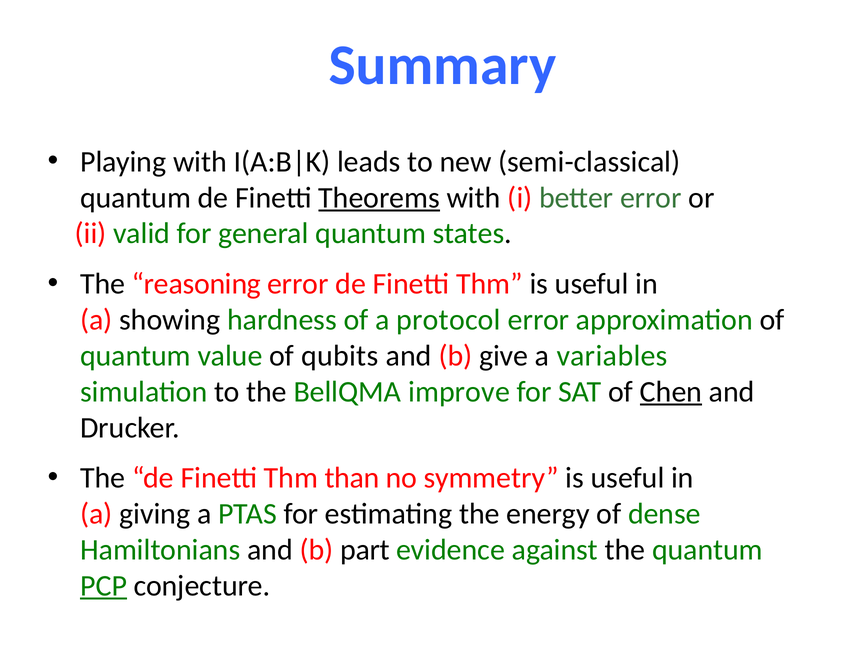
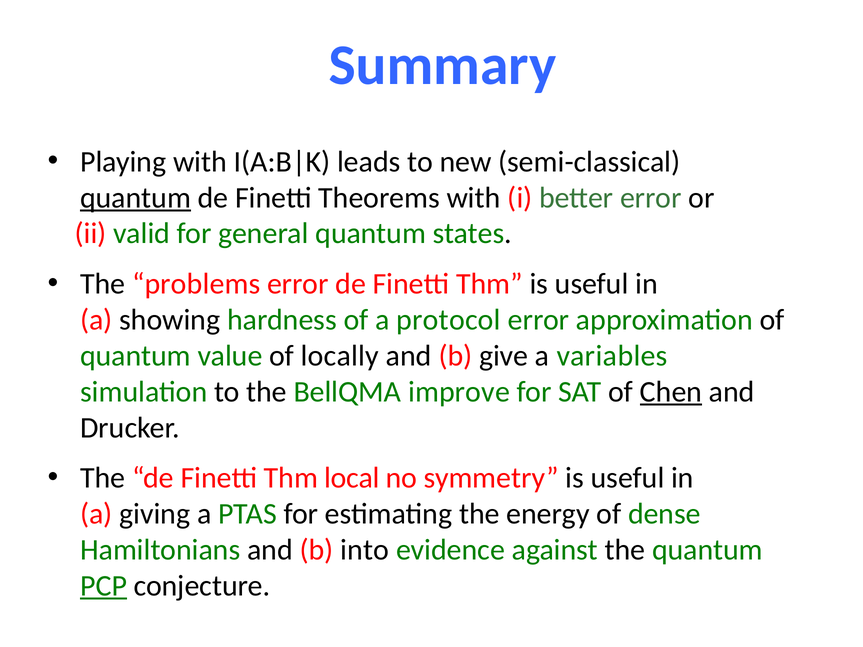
quantum at (136, 198) underline: none -> present
Theorems underline: present -> none
reasoning: reasoning -> problems
qubits: qubits -> locally
than: than -> local
part: part -> into
